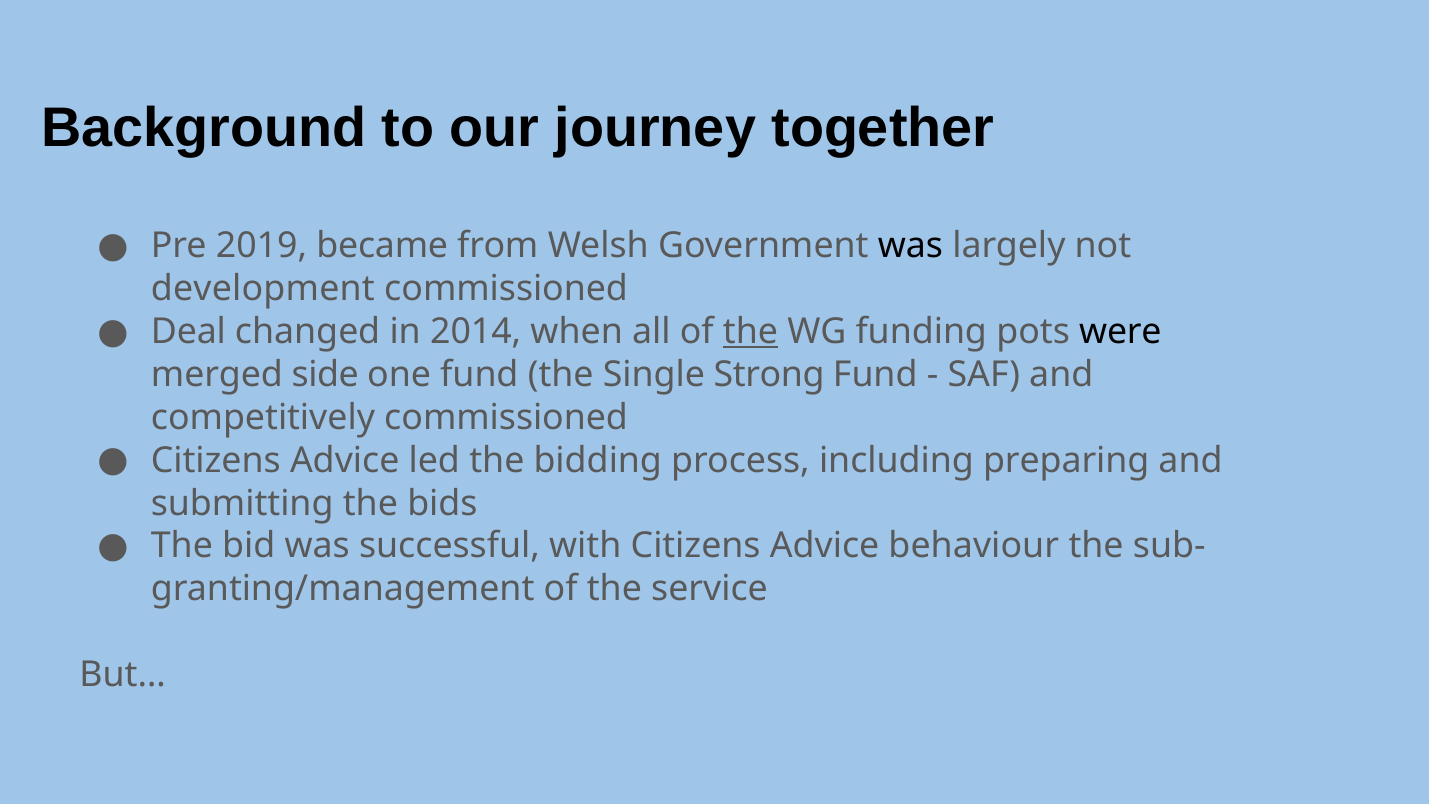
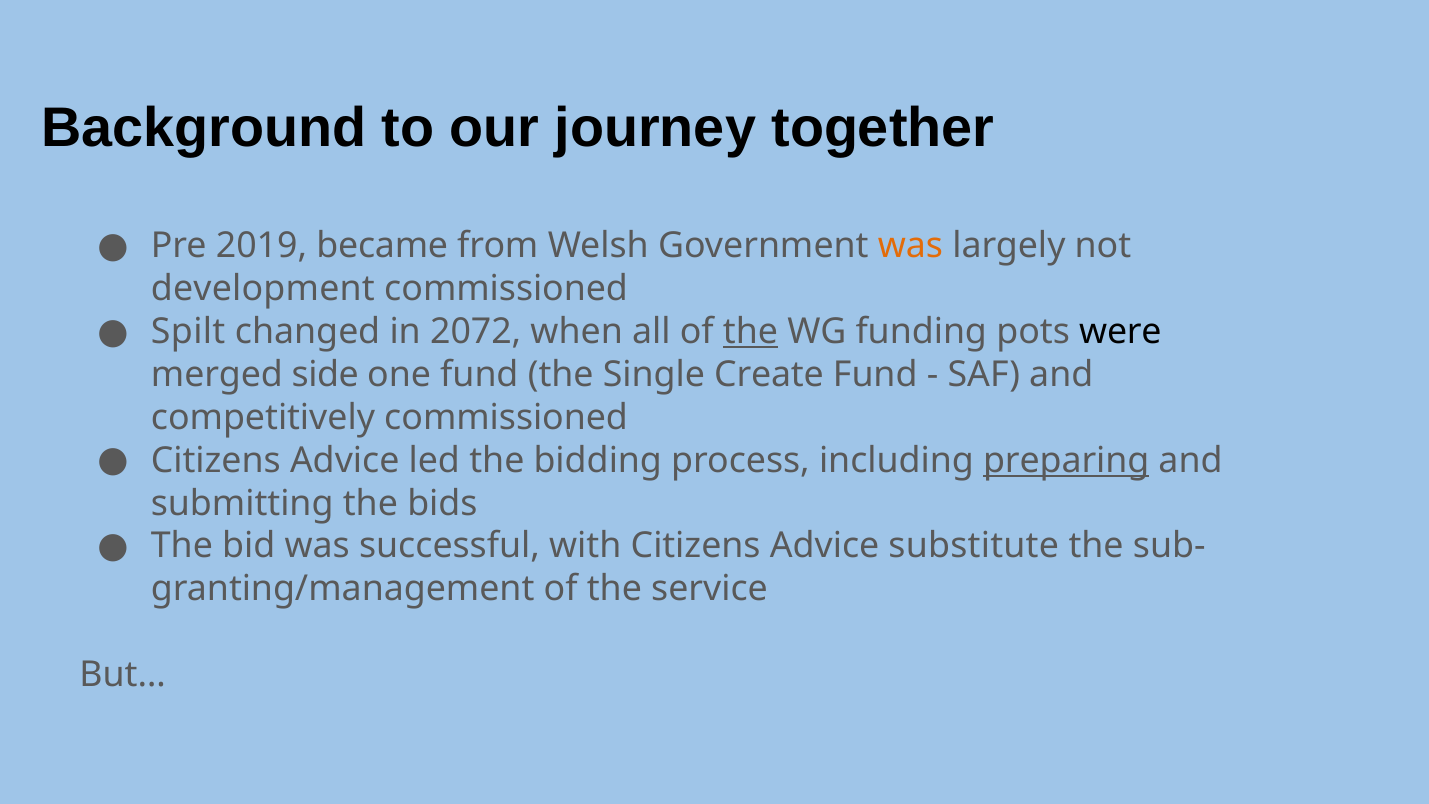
was at (910, 246) colour: black -> orange
Deal: Deal -> Spilt
2014: 2014 -> 2072
Strong: Strong -> Create
preparing underline: none -> present
behaviour: behaviour -> substitute
